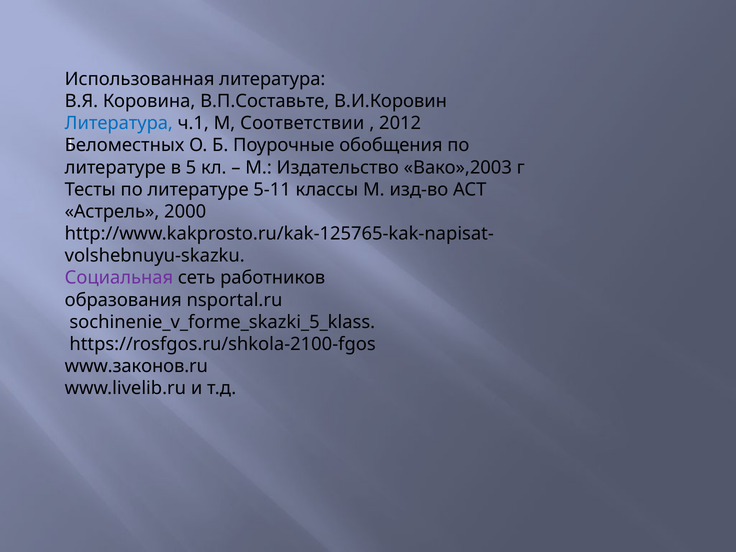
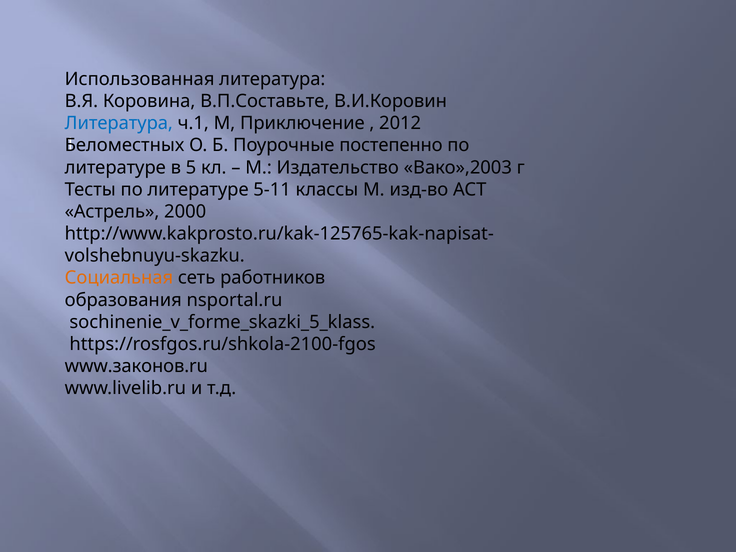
Соответствии: Соответствии -> Приключение
обобщения: обобщения -> постепенно
Социальная colour: purple -> orange
